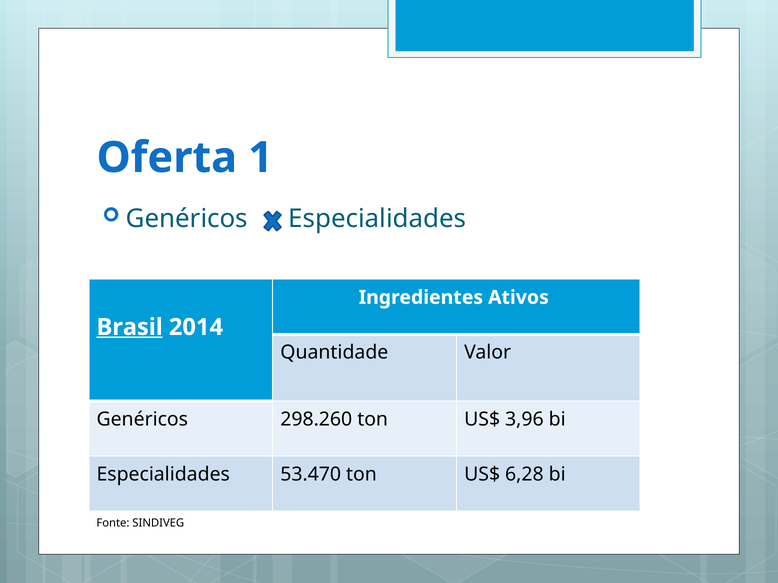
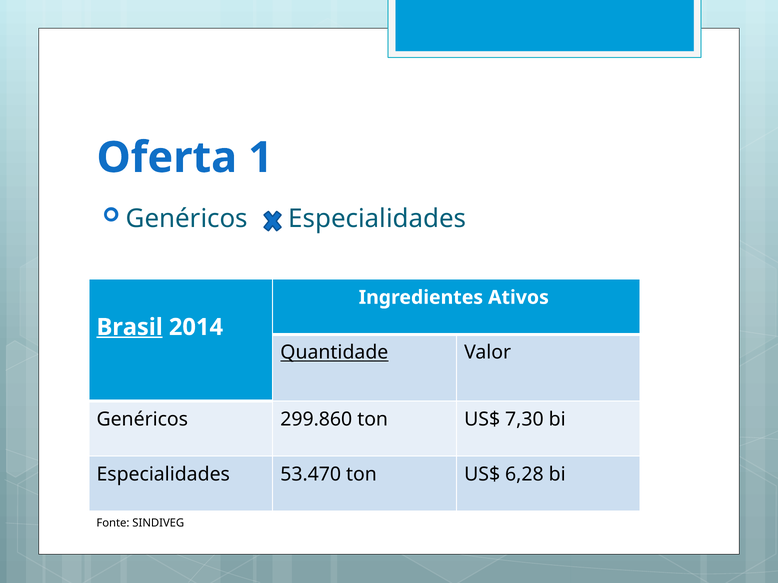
Quantidade underline: none -> present
298.260: 298.260 -> 299.860
3,96: 3,96 -> 7,30
